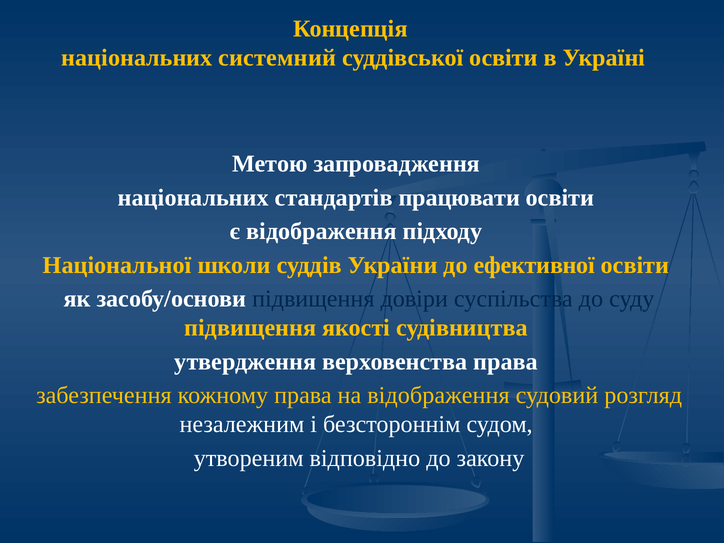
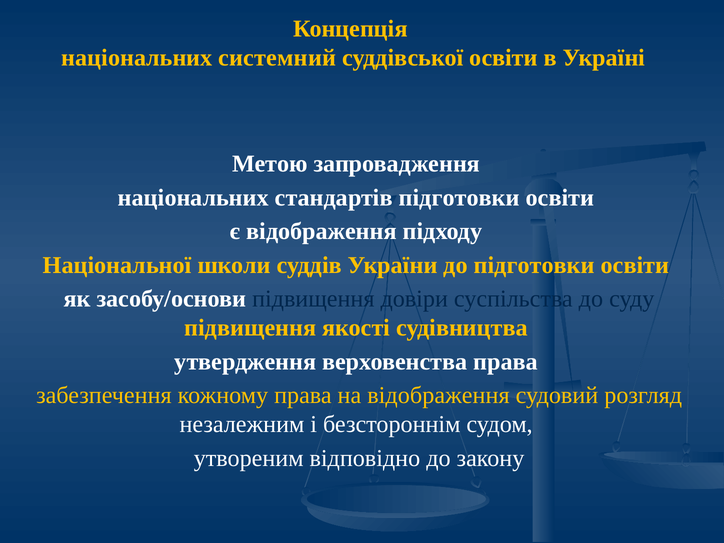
стандартів працювати: працювати -> підготовки
до ефективної: ефективної -> підготовки
